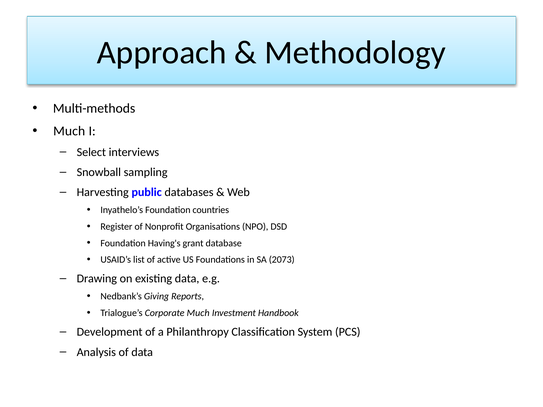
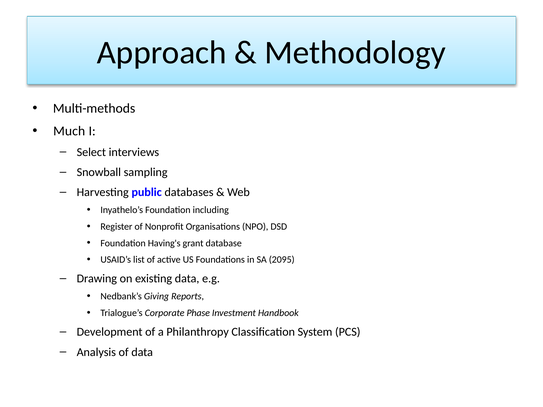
countries: countries -> including
2073: 2073 -> 2095
Corporate Much: Much -> Phase
